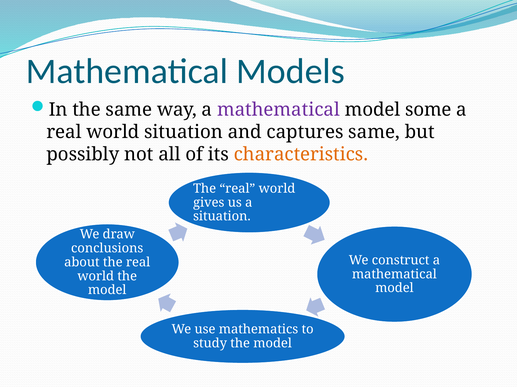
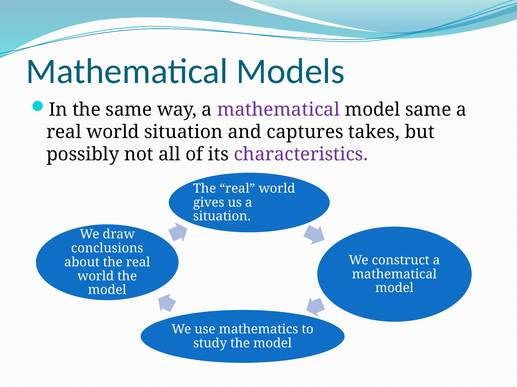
model some: some -> same
captures same: same -> takes
characteristics colour: orange -> purple
